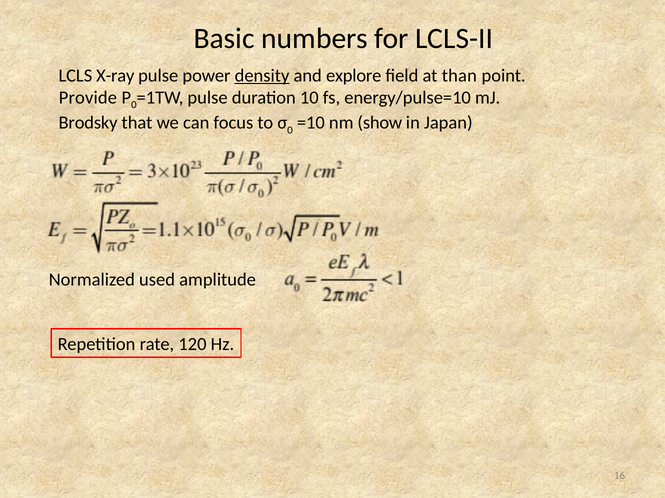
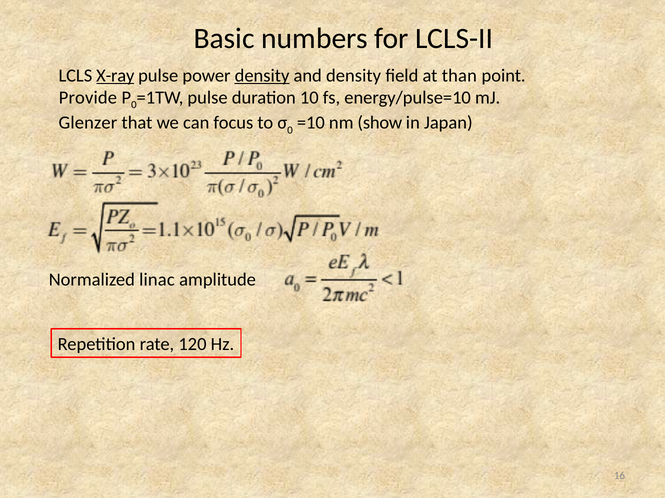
X-ray underline: none -> present
and explore: explore -> density
Brodsky: Brodsky -> Glenzer
used: used -> linac
